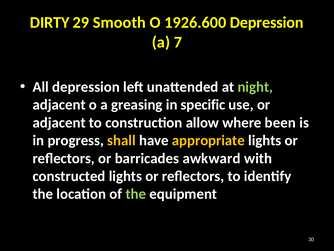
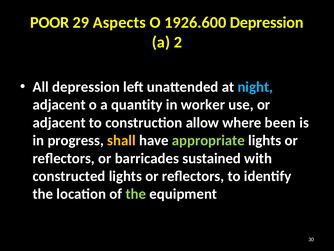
DIRTY: DIRTY -> POOR
Smooth: Smooth -> Aspects
7: 7 -> 2
night colour: light green -> light blue
greasing: greasing -> quantity
specific: specific -> worker
appropriate colour: yellow -> light green
awkward: awkward -> sustained
